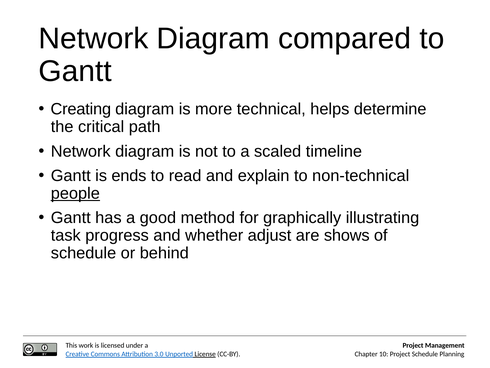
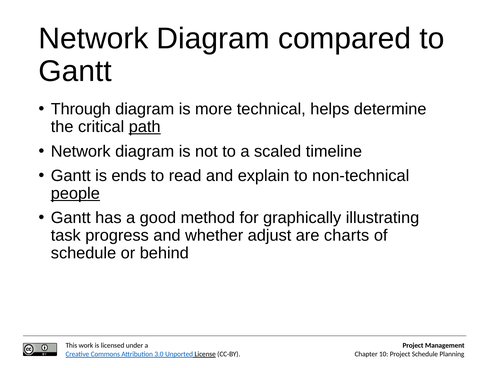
Creating: Creating -> Through
path underline: none -> present
shows: shows -> charts
